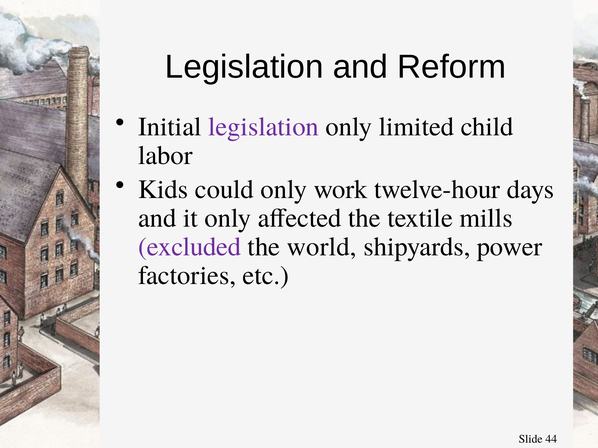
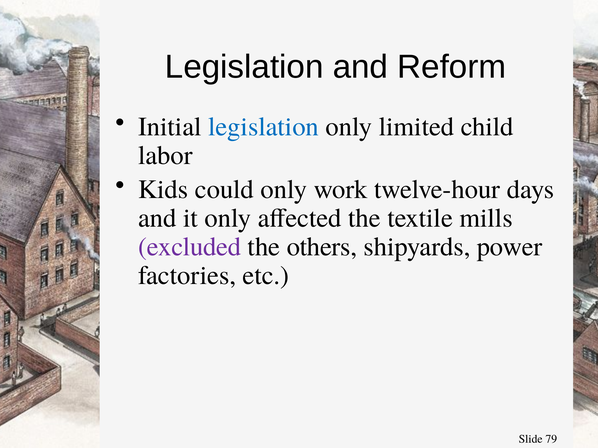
legislation at (264, 127) colour: purple -> blue
world: world -> others
44: 44 -> 79
